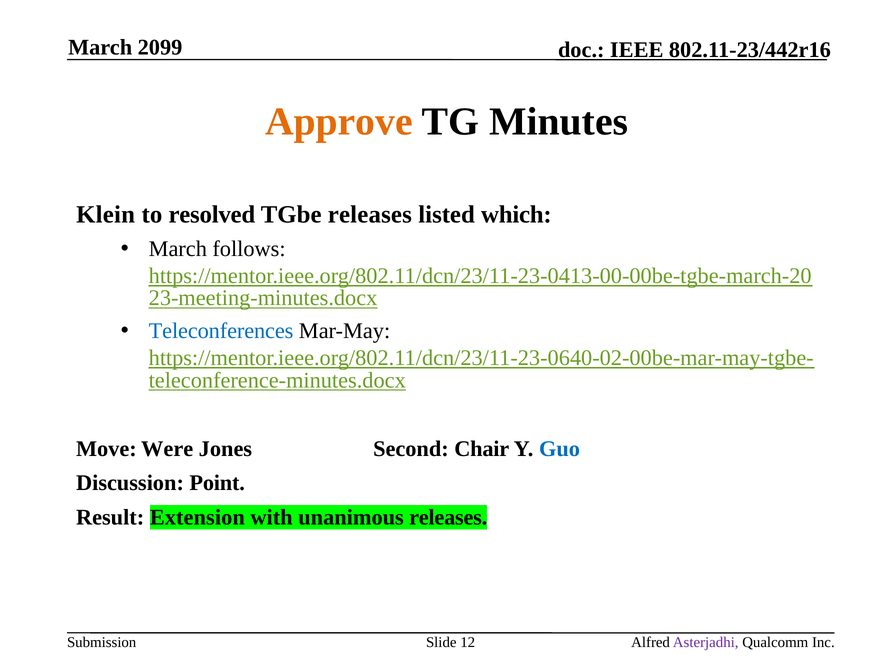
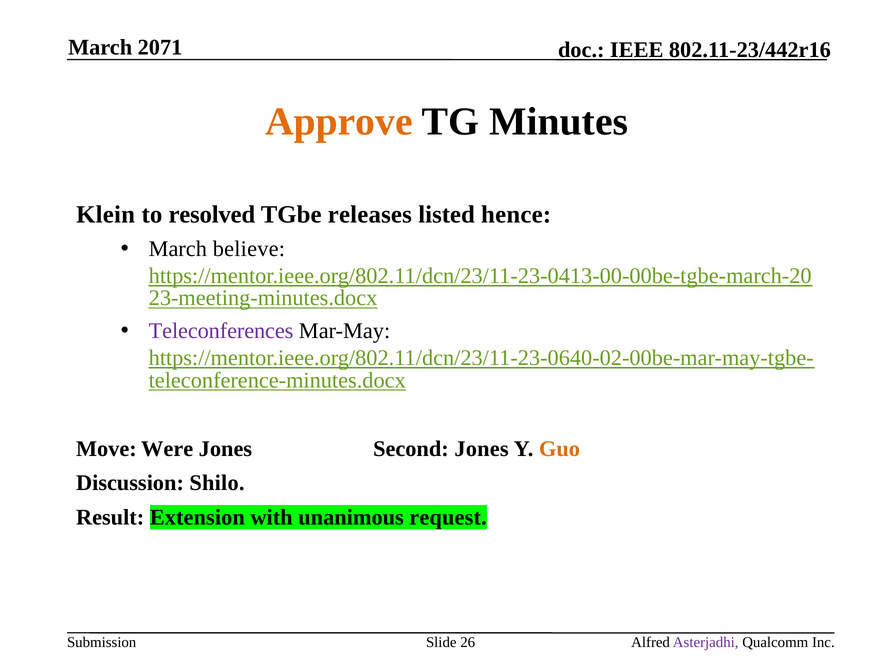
2099: 2099 -> 2071
which: which -> hence
follows: follows -> believe
Teleconferences colour: blue -> purple
Second Chair: Chair -> Jones
Guo colour: blue -> orange
Point: Point -> Shilo
unanimous releases: releases -> request
12: 12 -> 26
